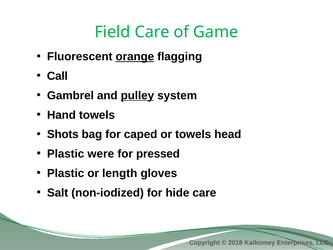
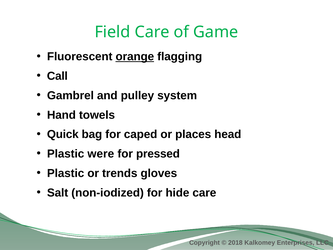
pulley underline: present -> none
Shots: Shots -> Quick
or towels: towels -> places
length: length -> trends
